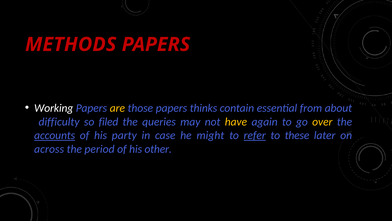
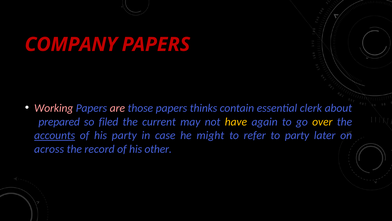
METHODS: METHODS -> COMPANY
Working colour: white -> pink
are colour: yellow -> pink
from: from -> clerk
difficulty: difficulty -> prepared
queries: queries -> current
refer underline: present -> none
to these: these -> party
period: period -> record
